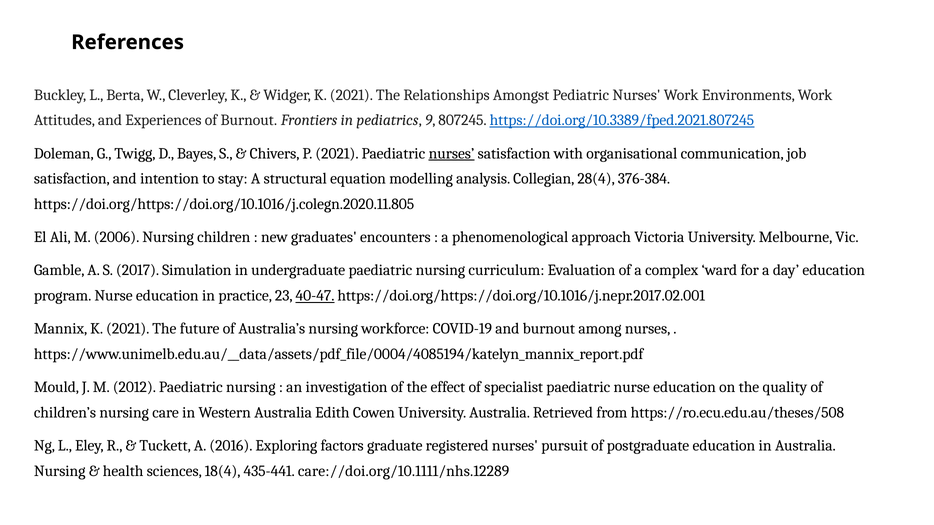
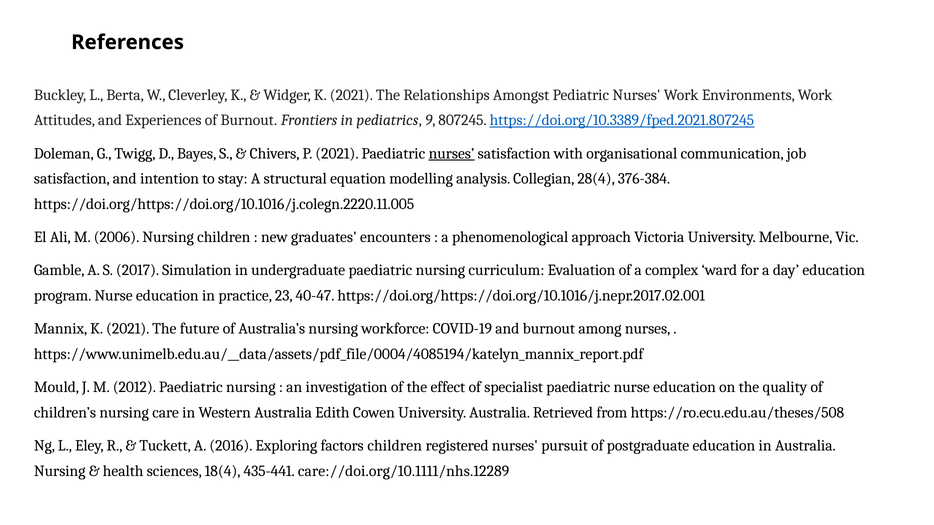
https://doi.org/https://doi.org/10.1016/j.colegn.2020.11.805: https://doi.org/https://doi.org/10.1016/j.colegn.2020.11.805 -> https://doi.org/https://doi.org/10.1016/j.colegn.2220.11.005
40-47 underline: present -> none
factors graduate: graduate -> children
